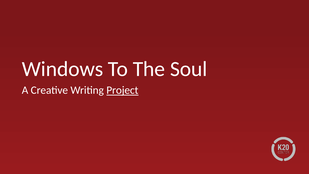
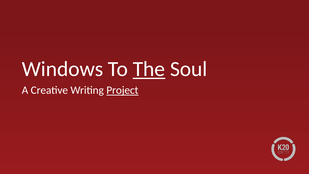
The underline: none -> present
